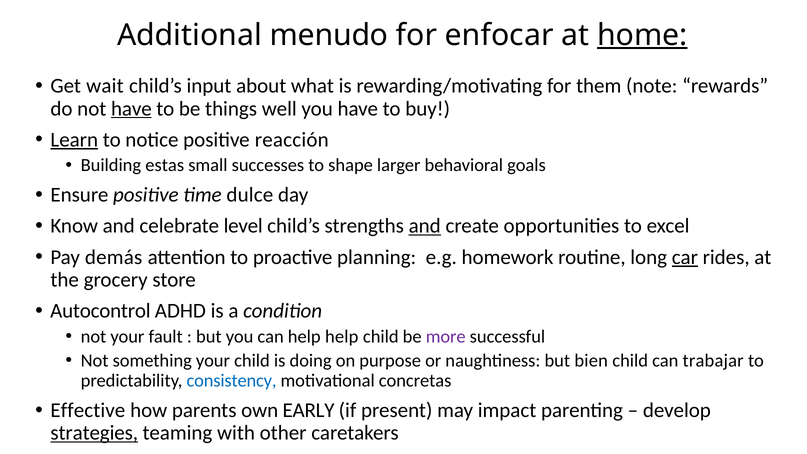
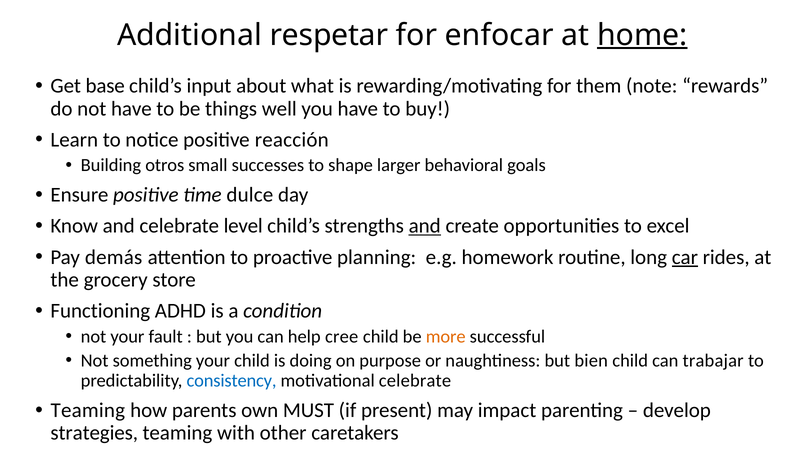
menudo: menudo -> respetar
wait: wait -> base
have at (131, 109) underline: present -> none
Learn underline: present -> none
estas: estas -> otros
Autocontrol: Autocontrol -> Functioning
help help: help -> cree
more colour: purple -> orange
motivational concretas: concretas -> celebrate
Effective at (88, 410): Effective -> Teaming
EARLY: EARLY -> MUST
strategies underline: present -> none
